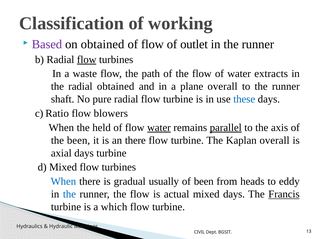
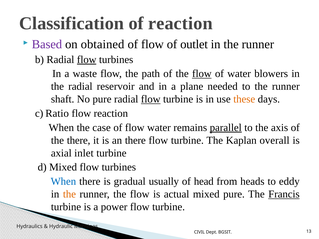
of working: working -> reaction
flow at (202, 74) underline: none -> present
extracts: extracts -> blowers
radial obtained: obtained -> reservoir
plane overall: overall -> needed
flow at (151, 99) underline: none -> present
these colour: blue -> orange
flow blowers: blowers -> reaction
held: held -> case
water at (159, 128) underline: present -> none
the been: been -> there
axial days: days -> inlet
of been: been -> head
the at (69, 194) colour: blue -> orange
mixed days: days -> pure
which: which -> power
